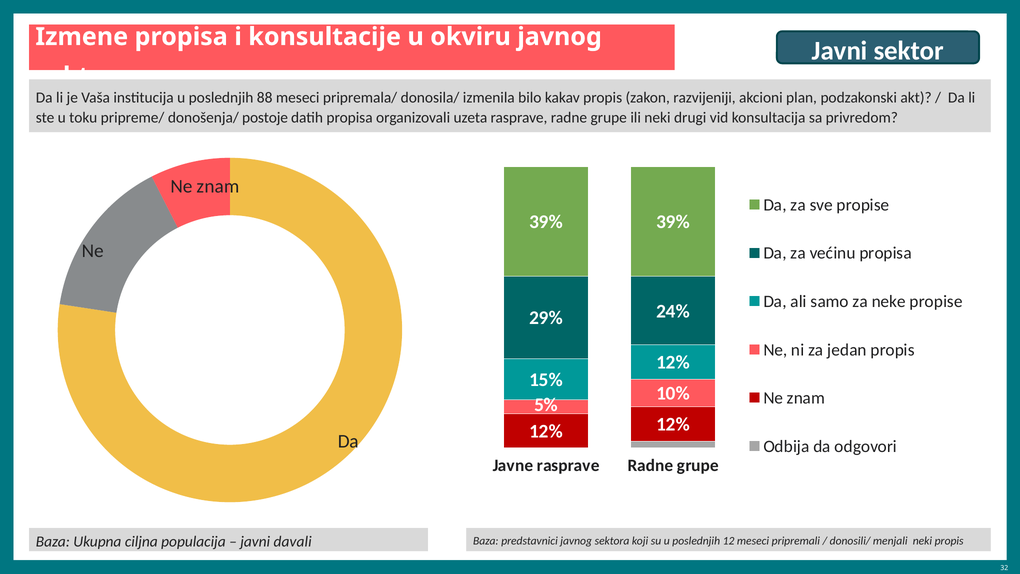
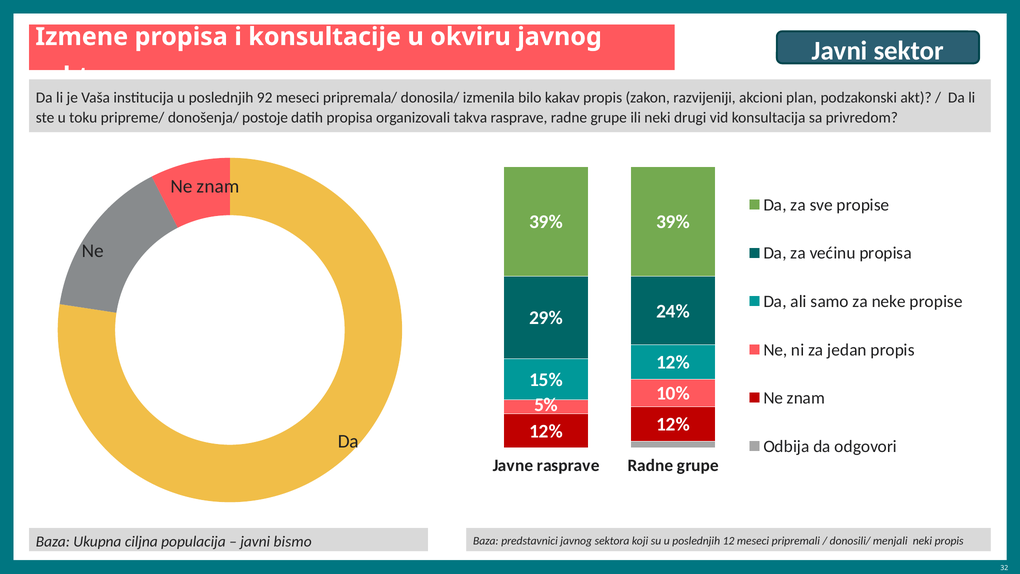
88: 88 -> 92
uzeta: uzeta -> takva
davali: davali -> bismo
